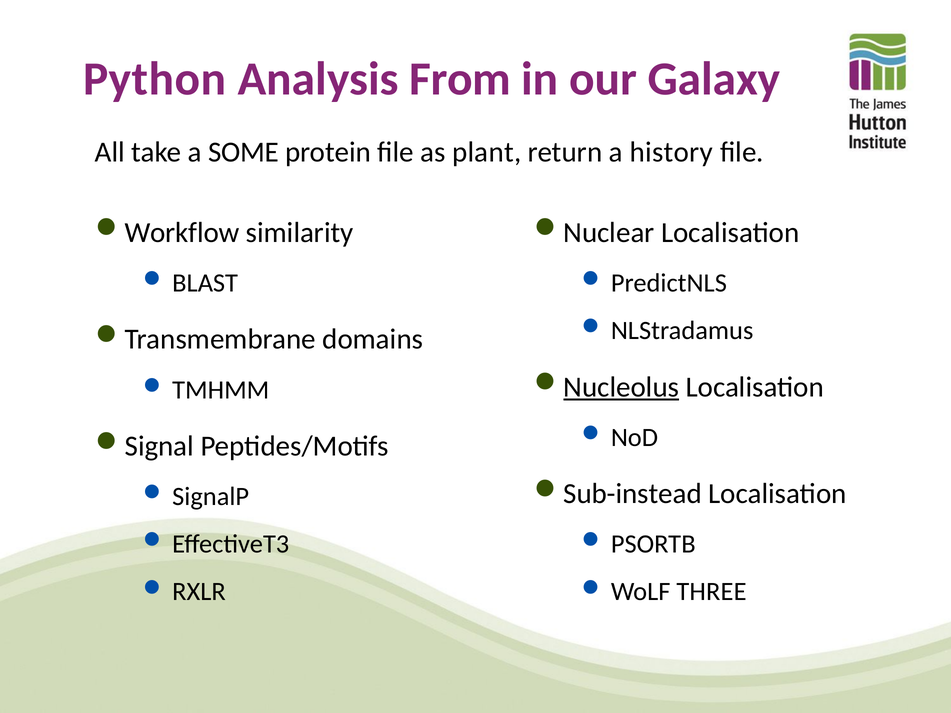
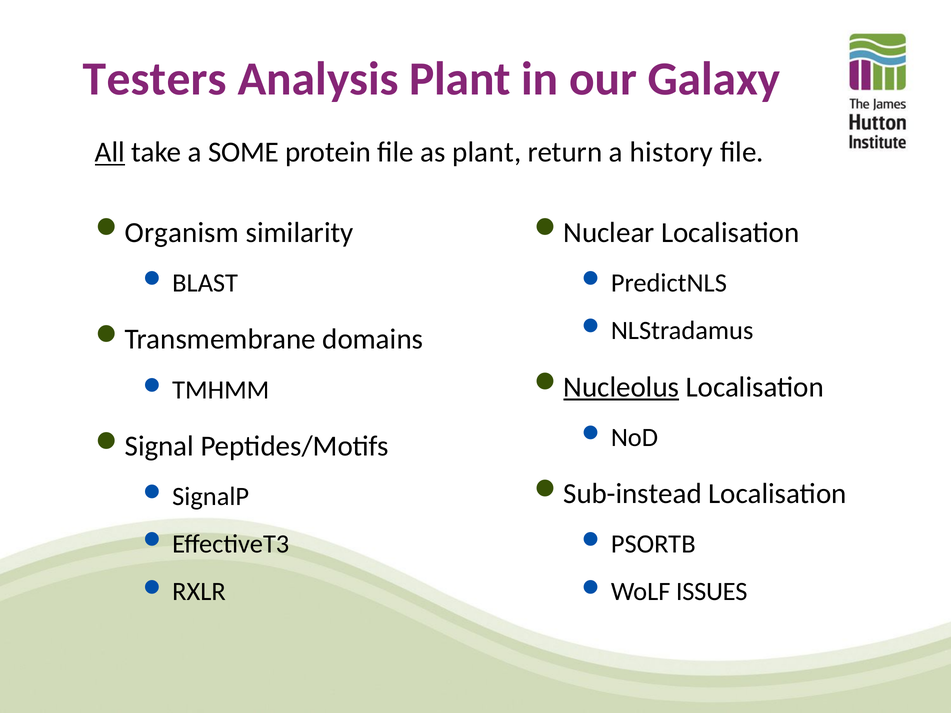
Python: Python -> Testers
Analysis From: From -> Plant
All underline: none -> present
Workflow: Workflow -> Organism
THREE: THREE -> ISSUES
